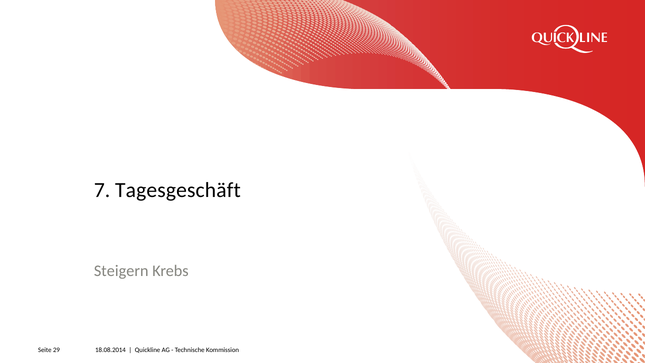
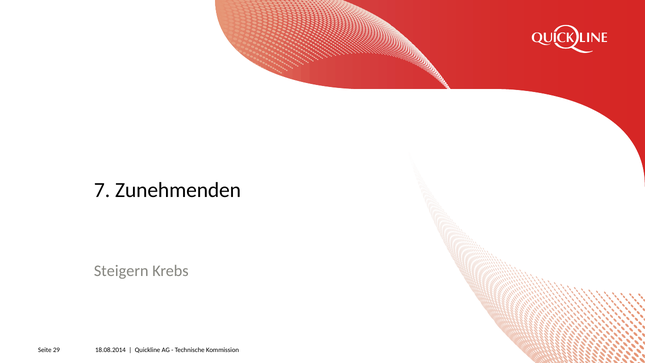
Tagesgeschäft: Tagesgeschäft -> Zunehmenden
